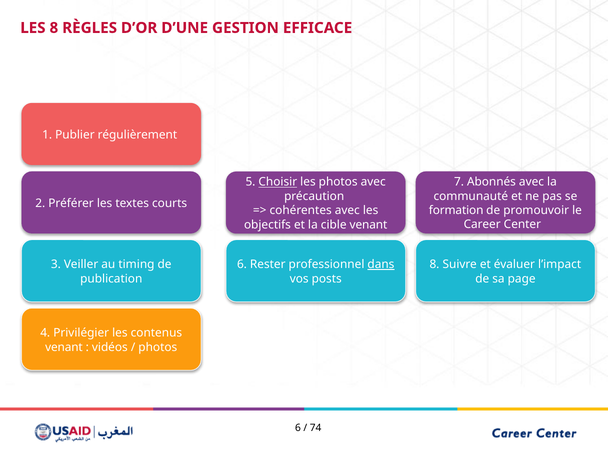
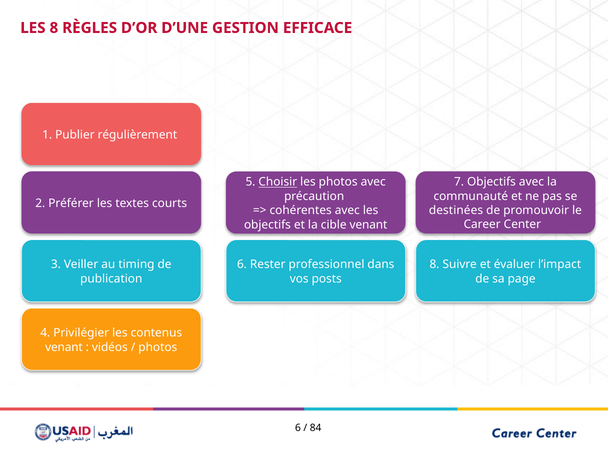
7 Abonnés: Abonnés -> Objectifs
formation: formation -> destinées
dans underline: present -> none
74: 74 -> 84
